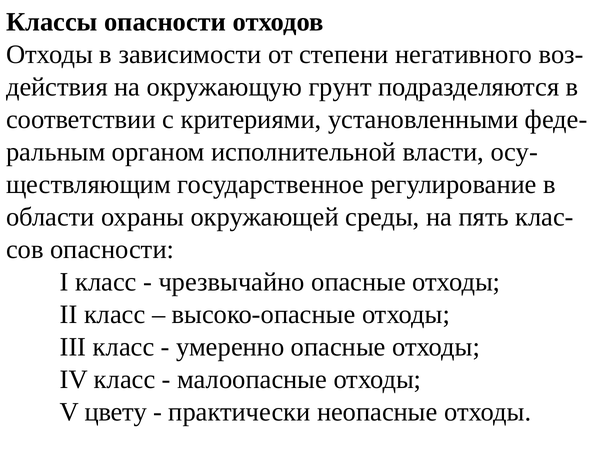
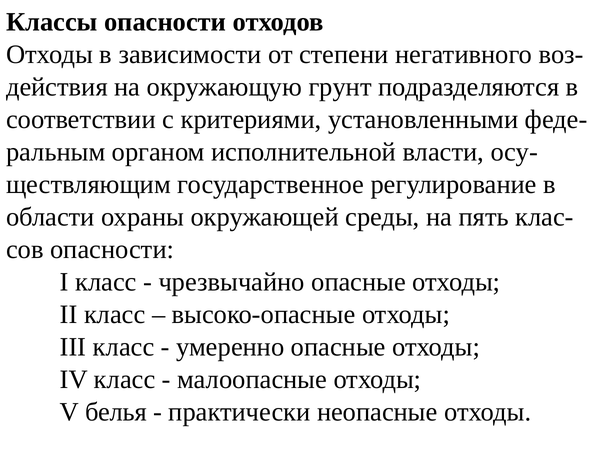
цвету: цвету -> белья
